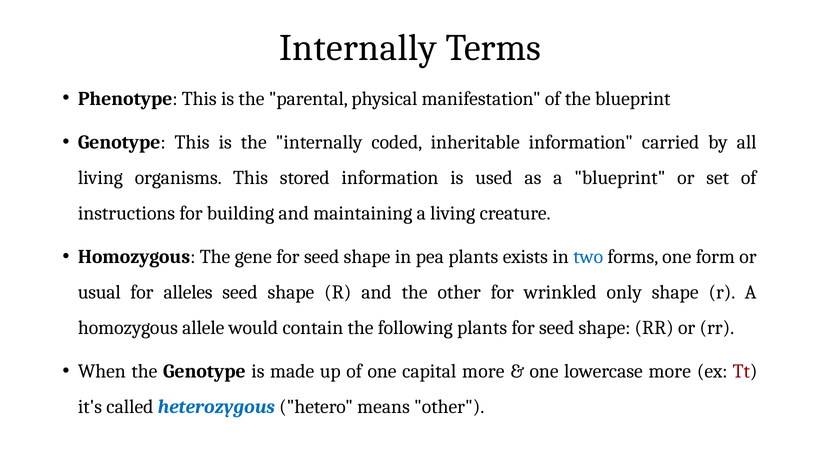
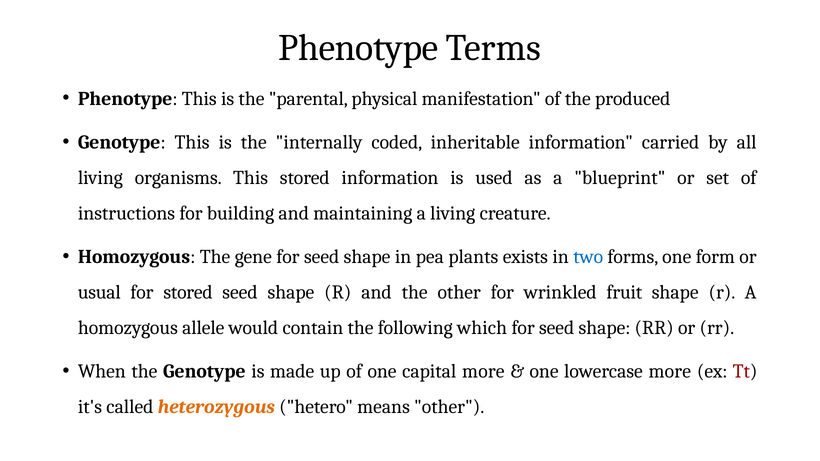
Internally at (358, 48): Internally -> Phenotype
the blueprint: blueprint -> produced
for alleles: alleles -> stored
only: only -> fruit
following plants: plants -> which
heterozygous colour: blue -> orange
